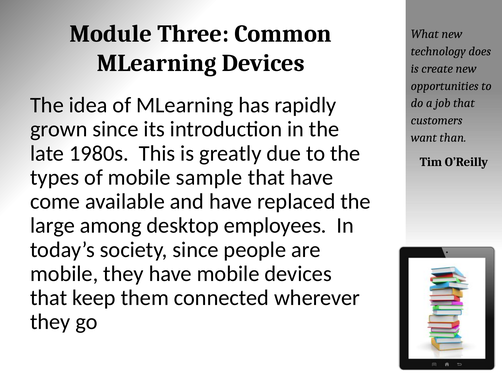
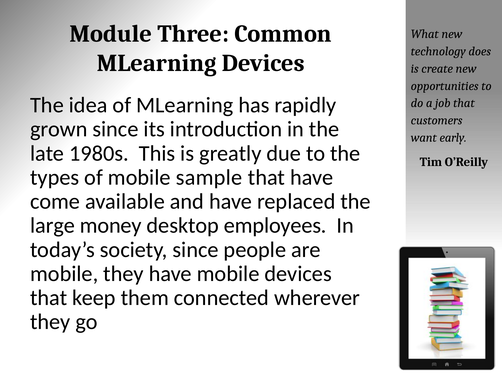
than: than -> early
among: among -> money
